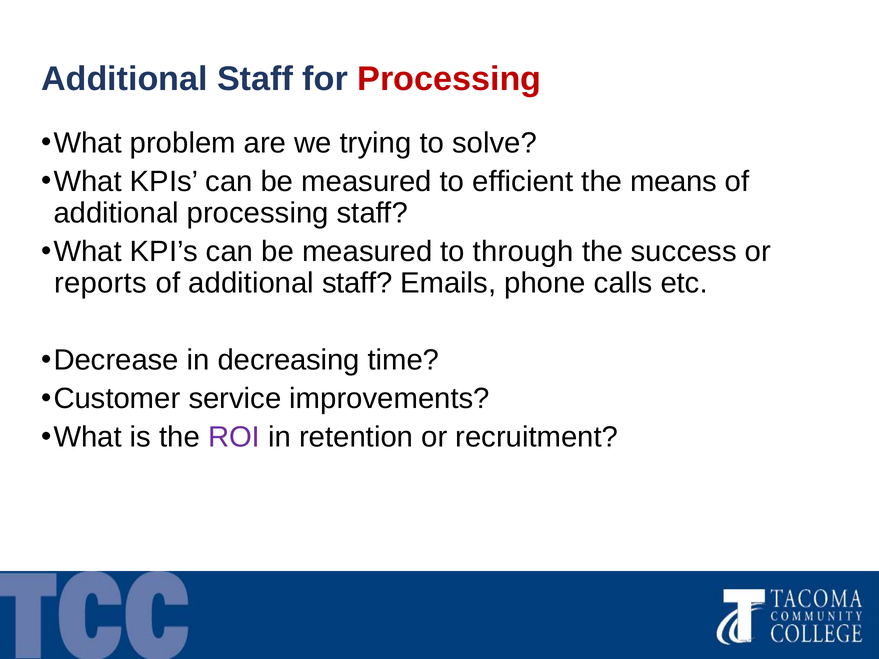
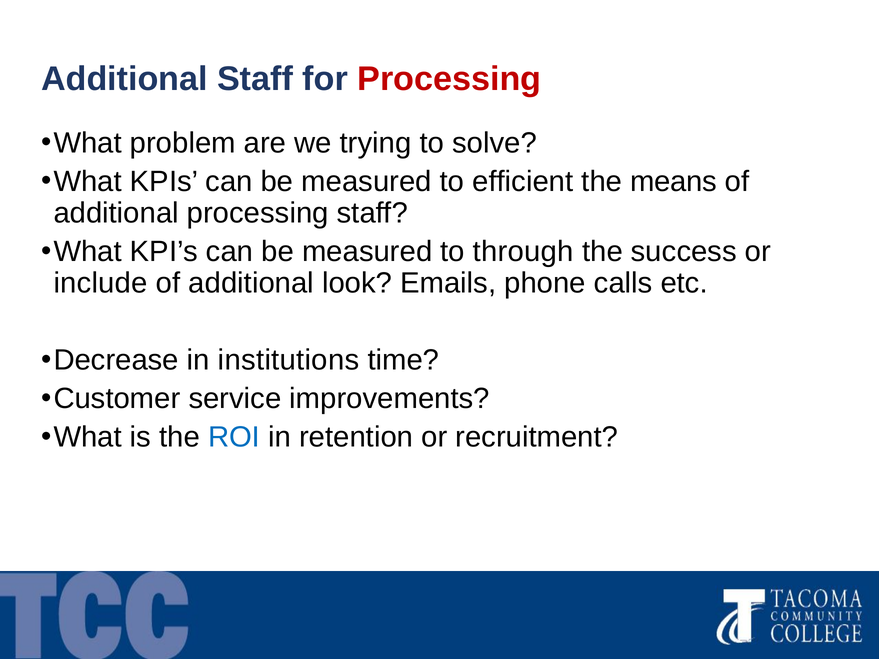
reports: reports -> include
of additional staff: staff -> look
decreasing: decreasing -> institutions
ROI colour: purple -> blue
